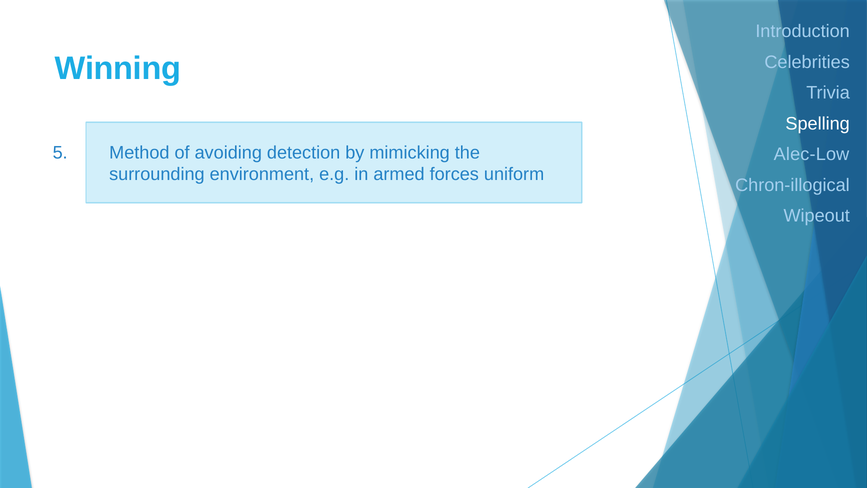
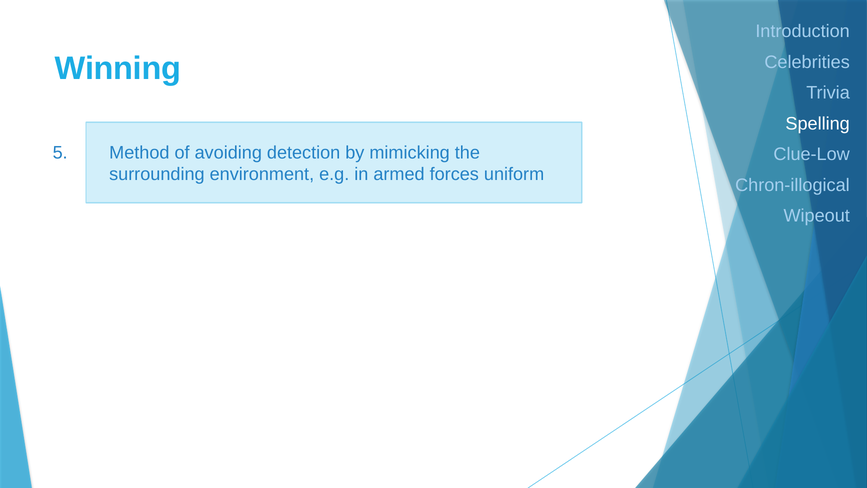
Alec-Low: Alec-Low -> Clue-Low
